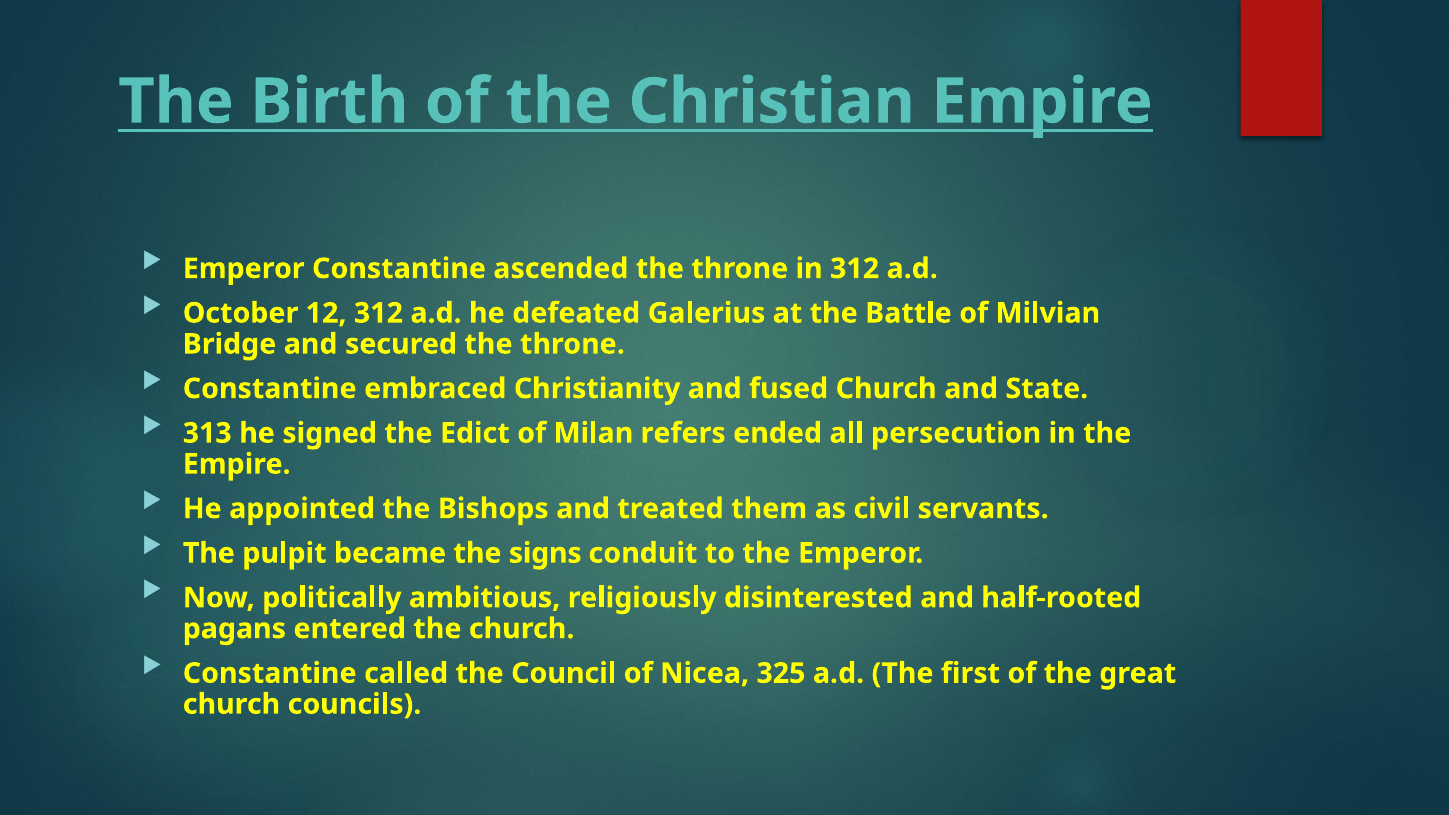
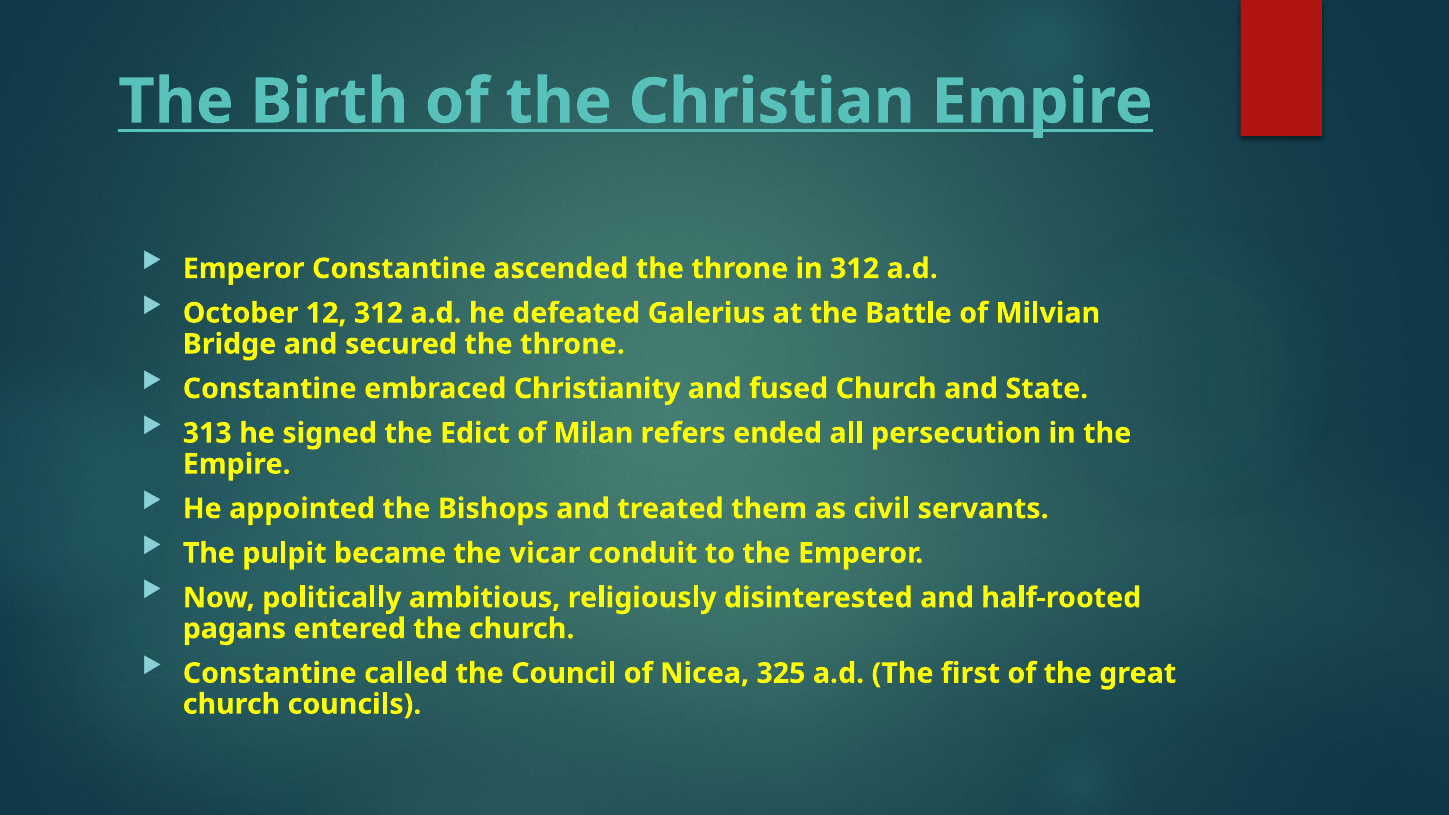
signs: signs -> vicar
